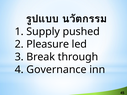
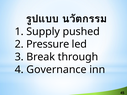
Pleasure: Pleasure -> Pressure
